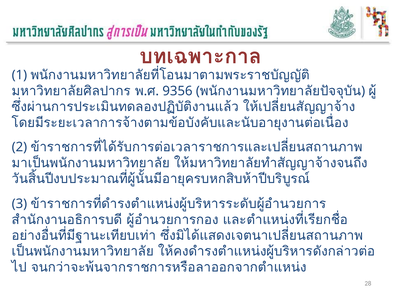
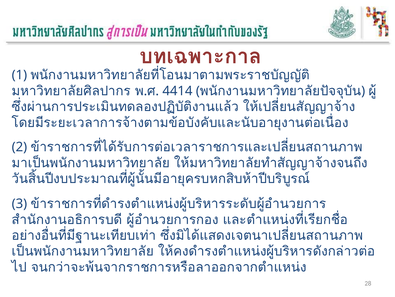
9356: 9356 -> 4414
